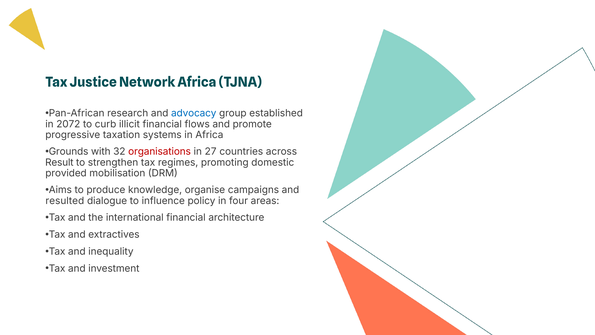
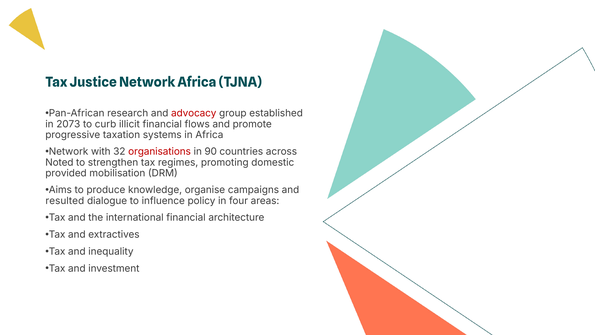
advocacy colour: blue -> red
2072: 2072 -> 2073
Grounds at (69, 152): Grounds -> Network
27: 27 -> 90
Result: Result -> Noted
